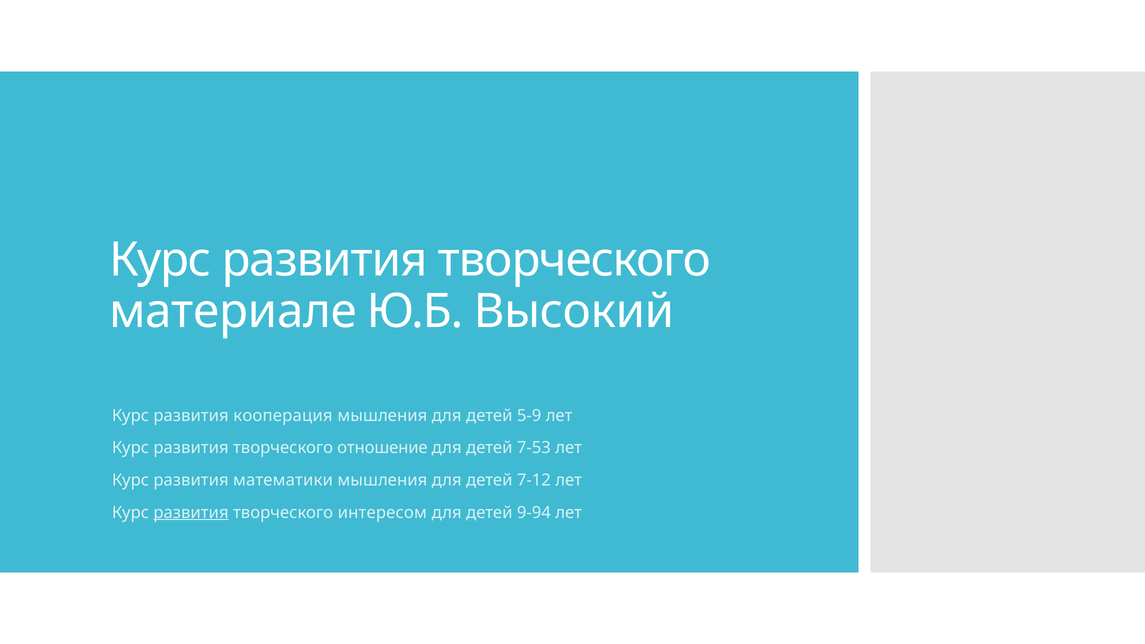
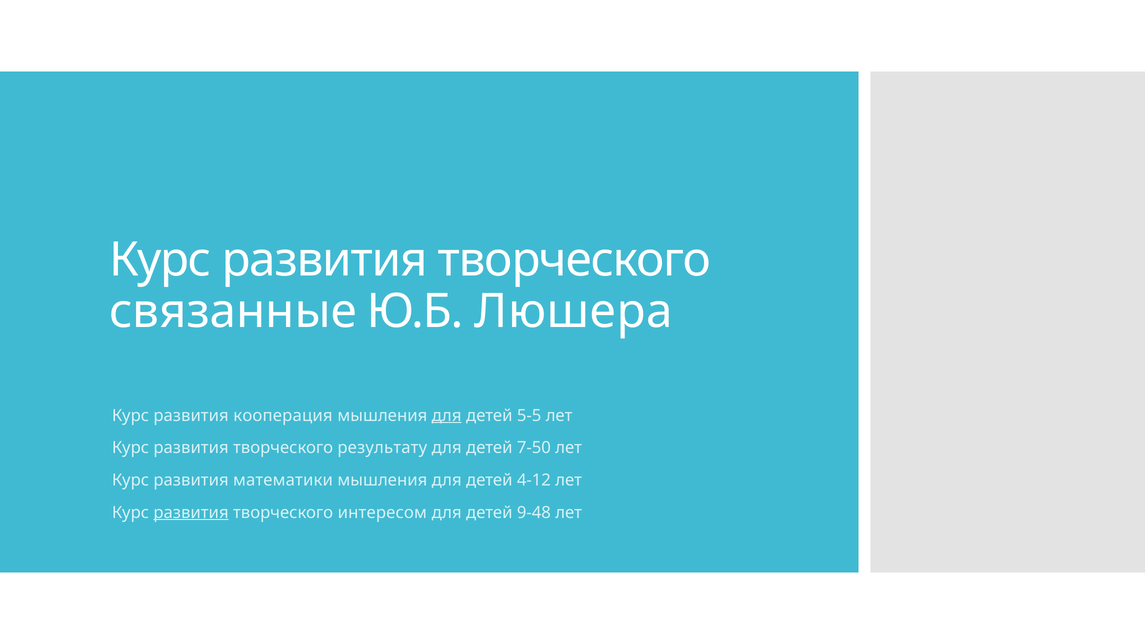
материале: материале -> связанные
Высокий: Высокий -> Люшера
для at (447, 416) underline: none -> present
5-9: 5-9 -> 5-5
отношение: отношение -> результату
7-53: 7-53 -> 7-50
7-12: 7-12 -> 4-12
9-94: 9-94 -> 9-48
